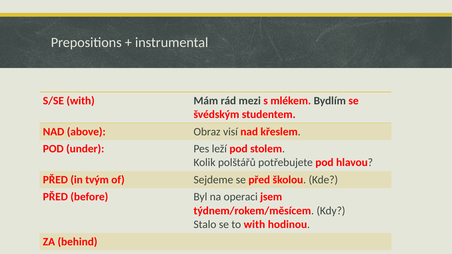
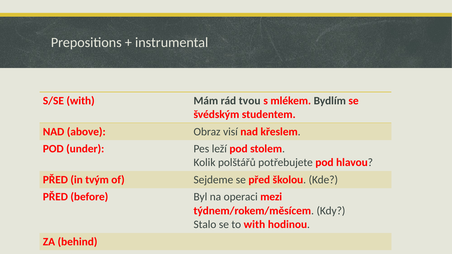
rád mezi: mezi -> tvou
operaci jsem: jsem -> mezi
